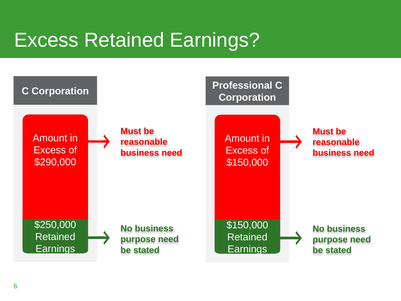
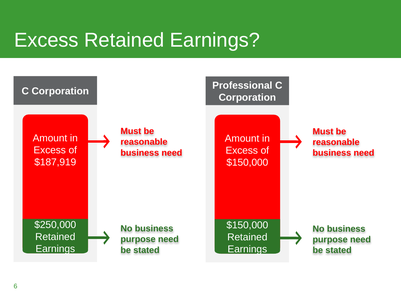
$290,000: $290,000 -> $187,919
